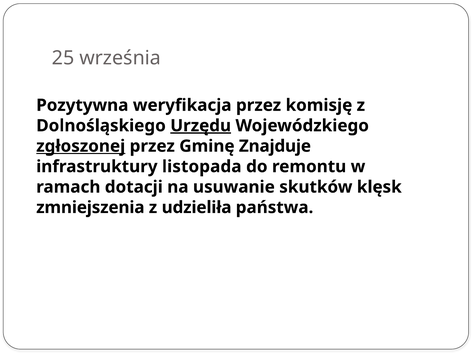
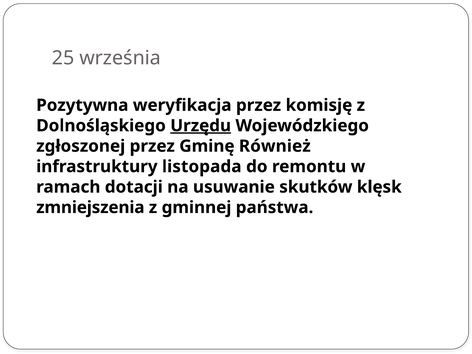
zgłoszonej underline: present -> none
Znajduje: Znajduje -> Również
udzieliła: udzieliła -> gminnej
